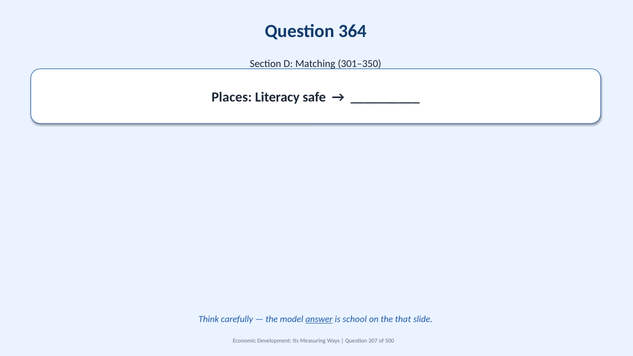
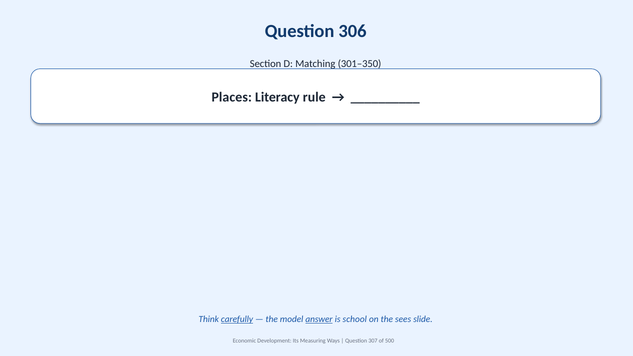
364: 364 -> 306
safe: safe -> rule
carefully underline: none -> present
that: that -> sees
